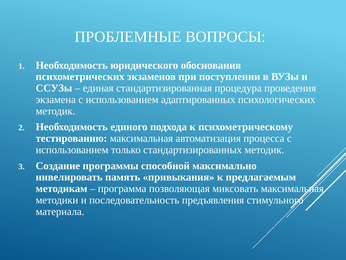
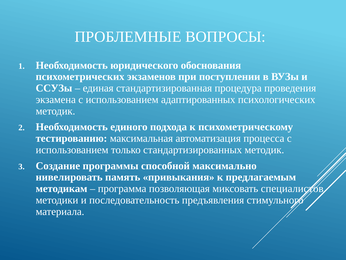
миксовать максимальная: максимальная -> специалистов
